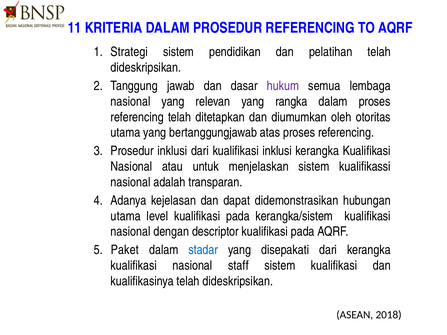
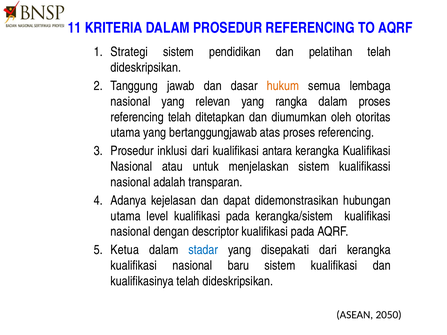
hukum colour: purple -> orange
kualifikasi inklusi: inklusi -> antara
Paket: Paket -> Ketua
staff: staff -> baru
2018: 2018 -> 2050
